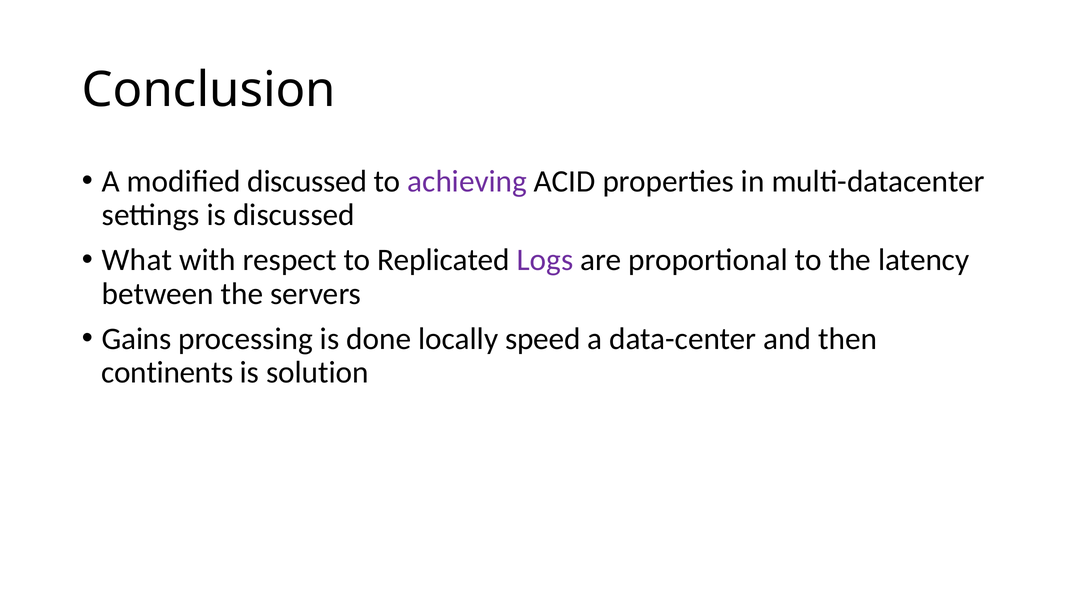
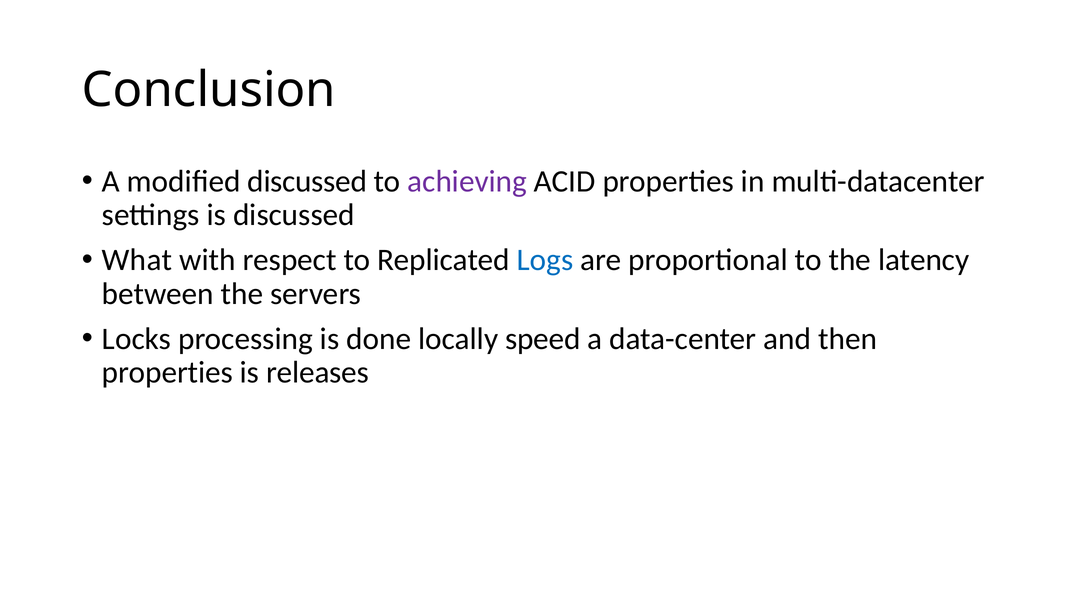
Logs colour: purple -> blue
Gains: Gains -> Locks
continents at (167, 373): continents -> properties
solution: solution -> releases
